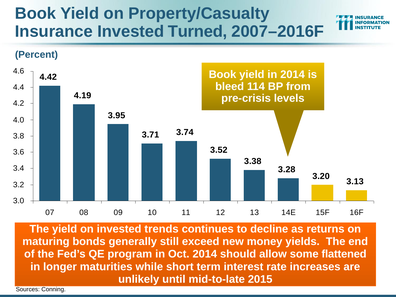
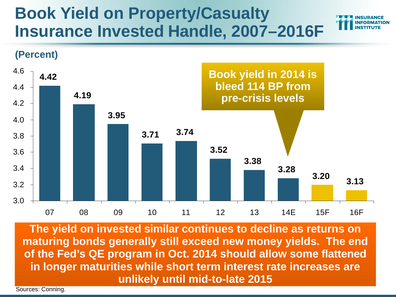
Turned: Turned -> Handle
trends: trends -> similar
